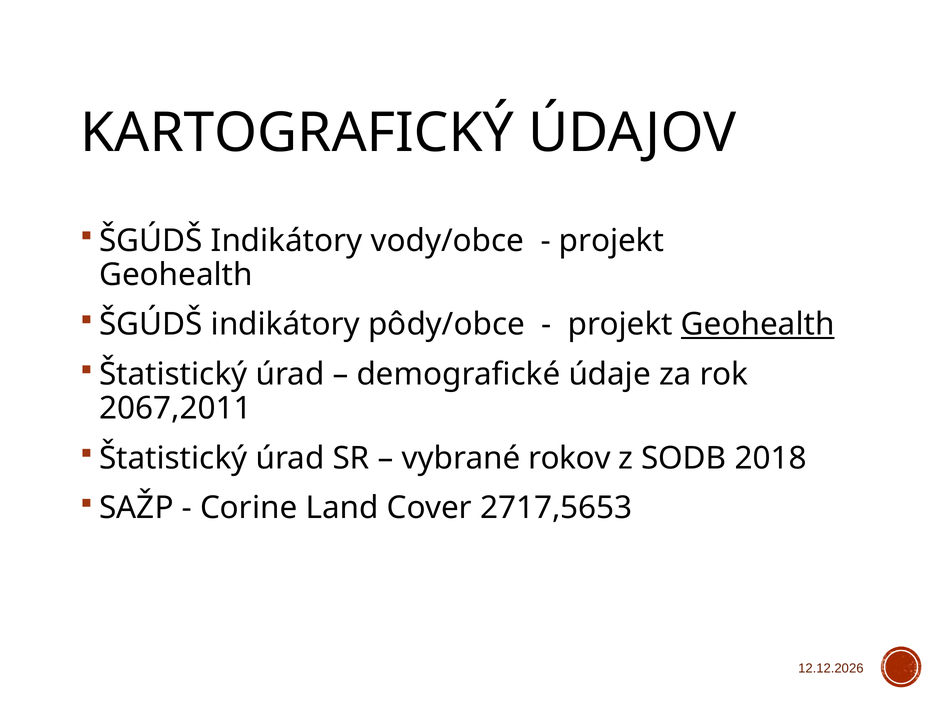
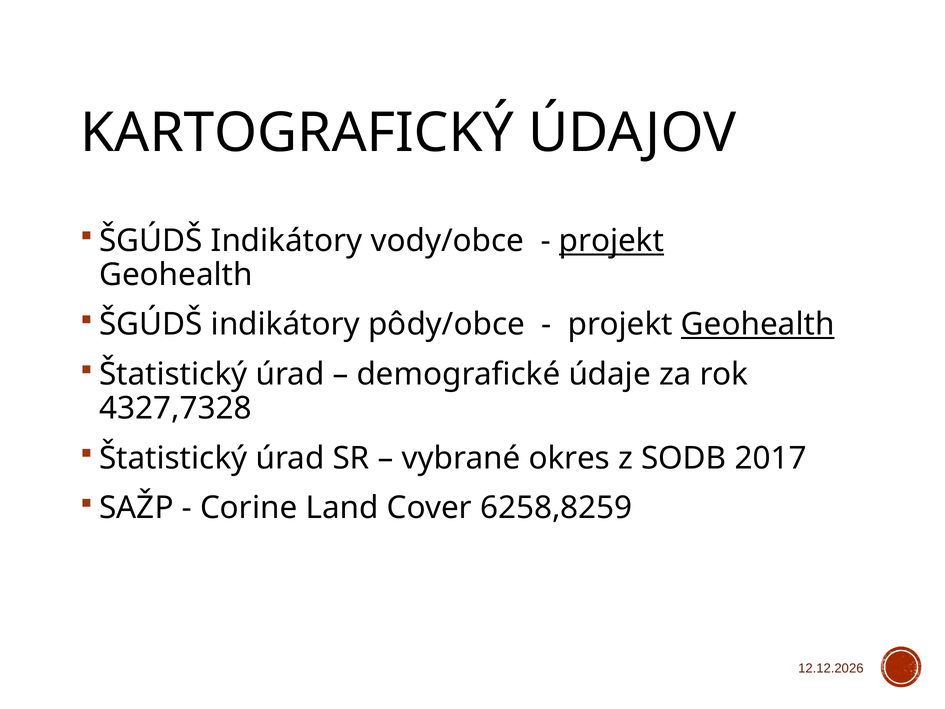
projekt at (611, 241) underline: none -> present
2067,2011: 2067,2011 -> 4327,7328
rokov: rokov -> okres
2018: 2018 -> 2017
2717,5653: 2717,5653 -> 6258,8259
